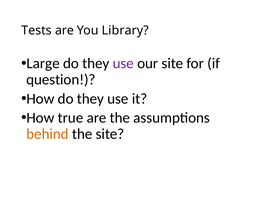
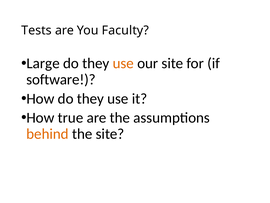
Library: Library -> Faculty
use at (123, 63) colour: purple -> orange
question: question -> software
